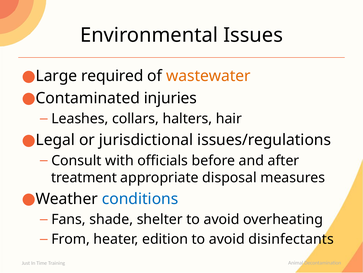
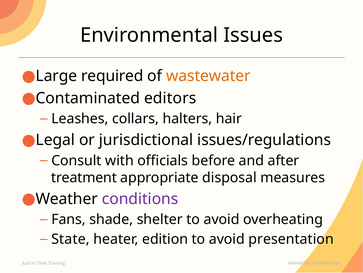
injuries: injuries -> editors
conditions colour: blue -> purple
From: From -> State
disinfectants: disinfectants -> presentation
